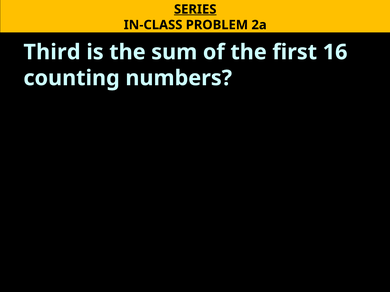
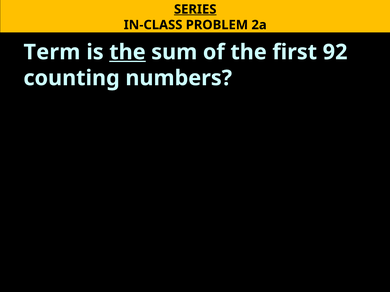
Third: Third -> Term
the at (127, 52) underline: none -> present
16: 16 -> 92
